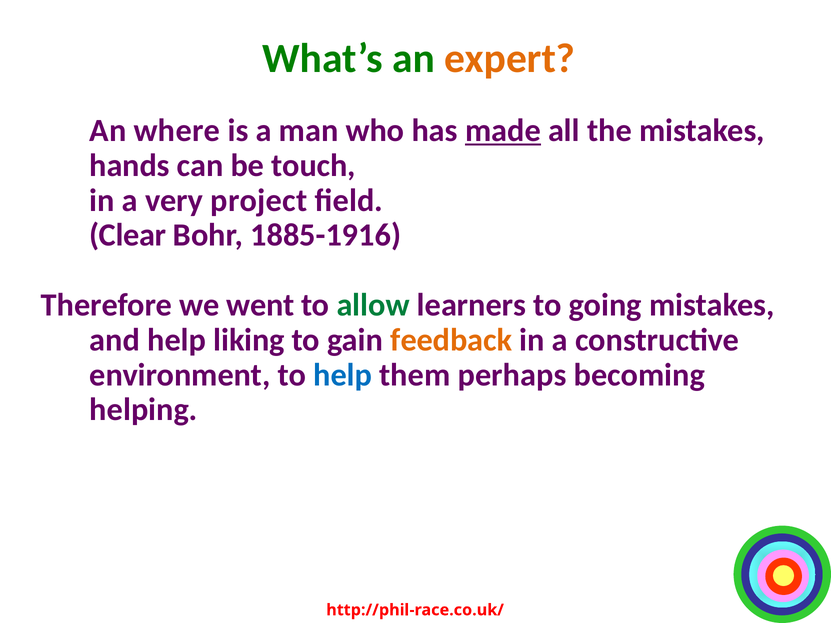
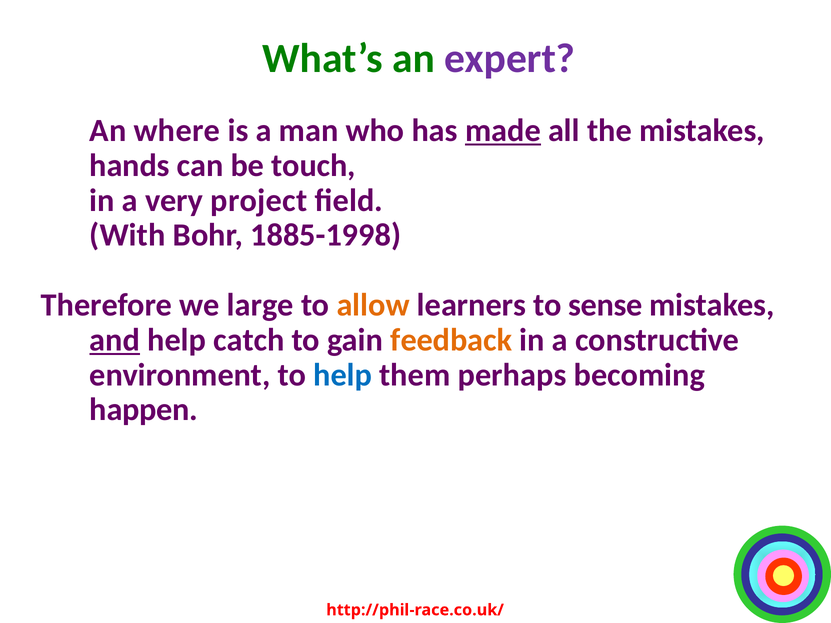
expert colour: orange -> purple
Clear: Clear -> With
1885-1916: 1885-1916 -> 1885-1998
went: went -> large
allow colour: green -> orange
going: going -> sense
and underline: none -> present
liking: liking -> catch
helping: helping -> happen
